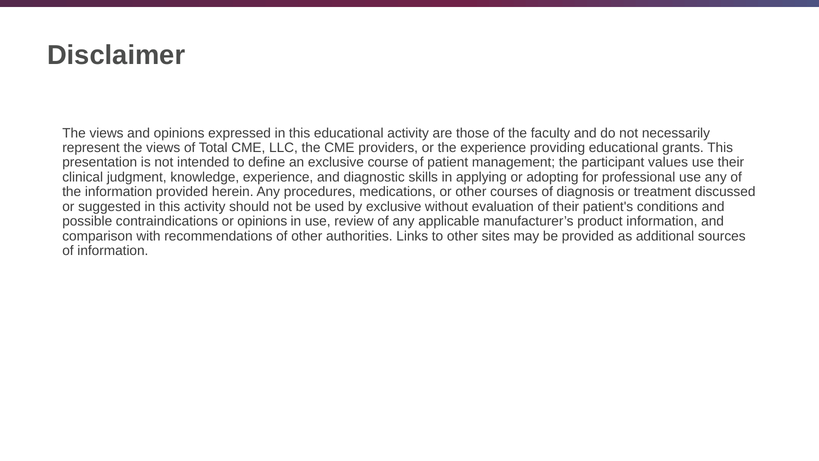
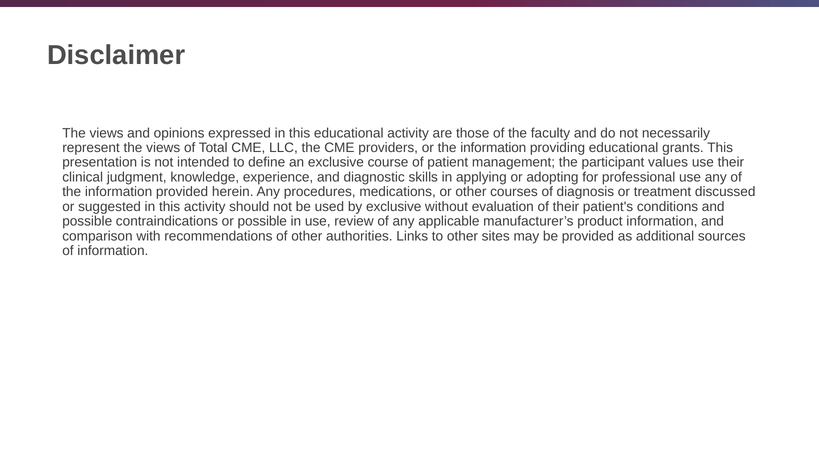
or the experience: experience -> information
or opinions: opinions -> possible
